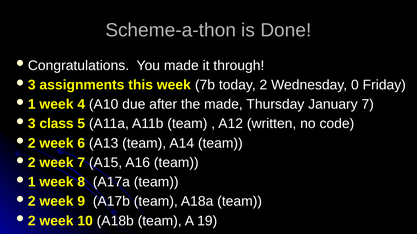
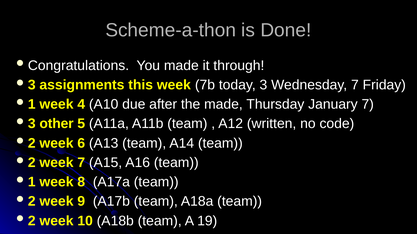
2: 2 -> 3
Wednesday 0: 0 -> 7
class: class -> other
